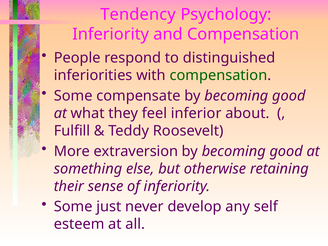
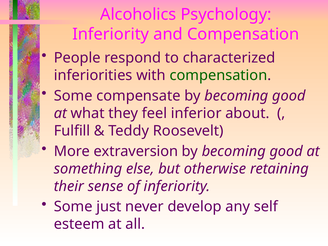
Tendency: Tendency -> Alcoholics
distinguished: distinguished -> characterized
